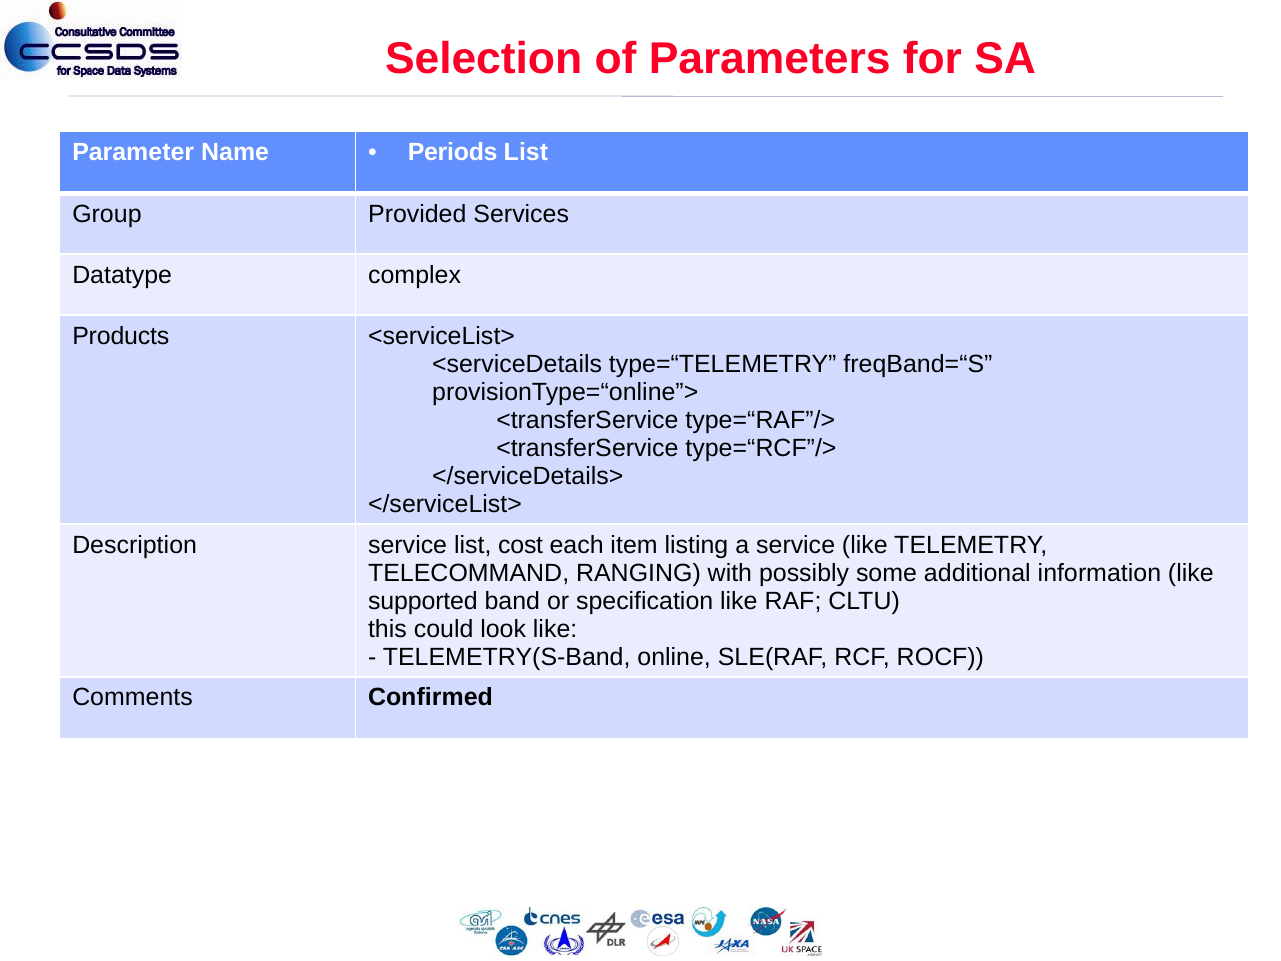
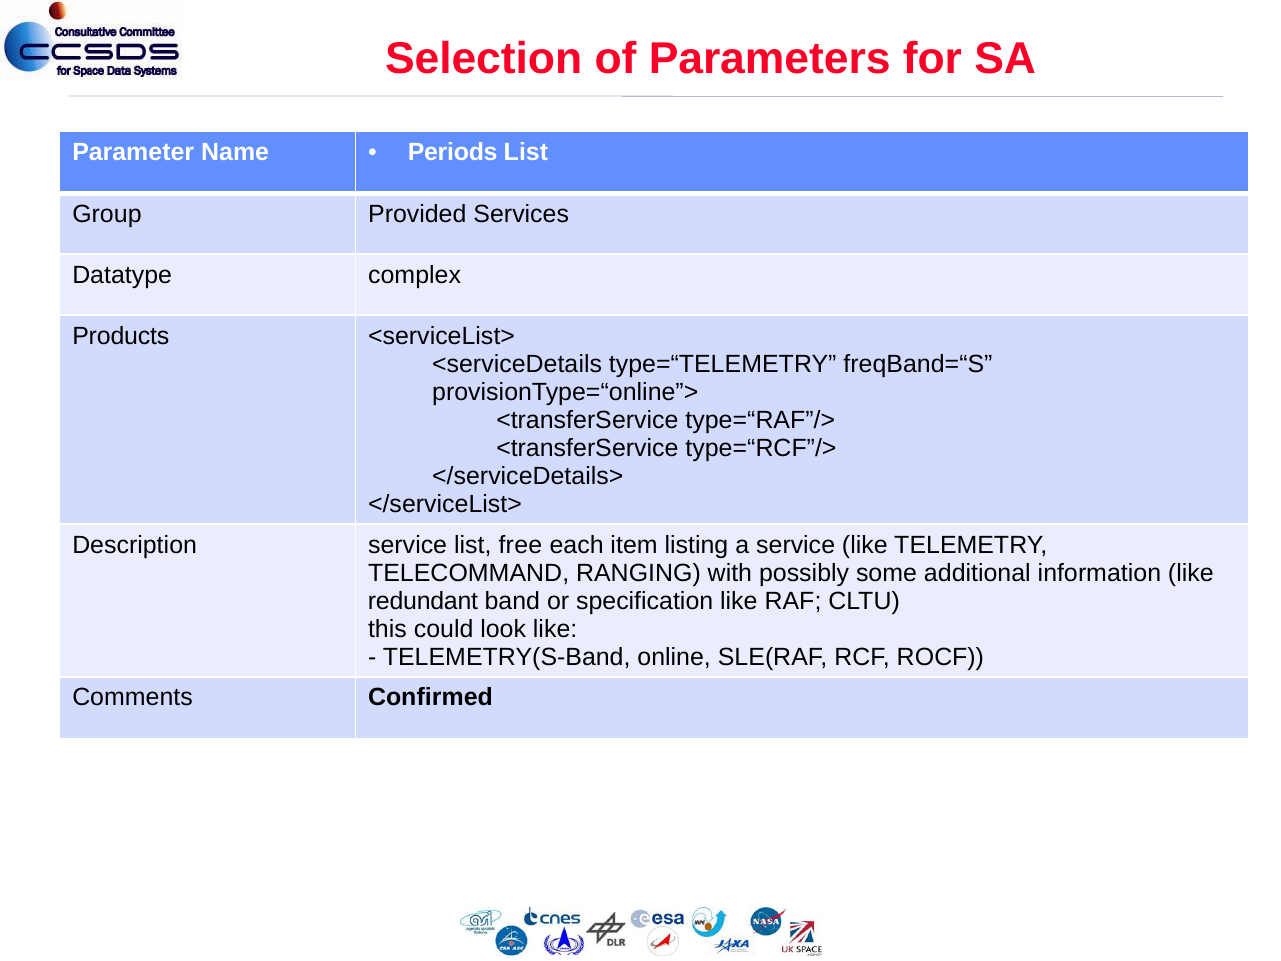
cost: cost -> free
supported: supported -> redundant
